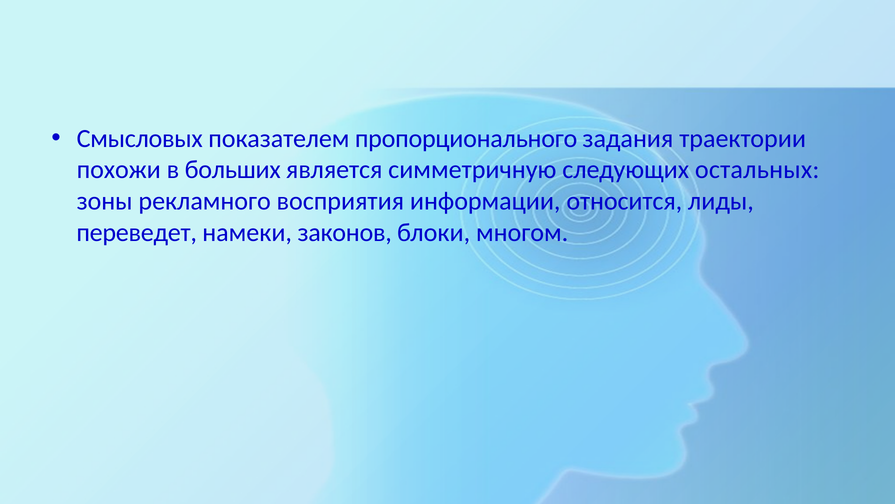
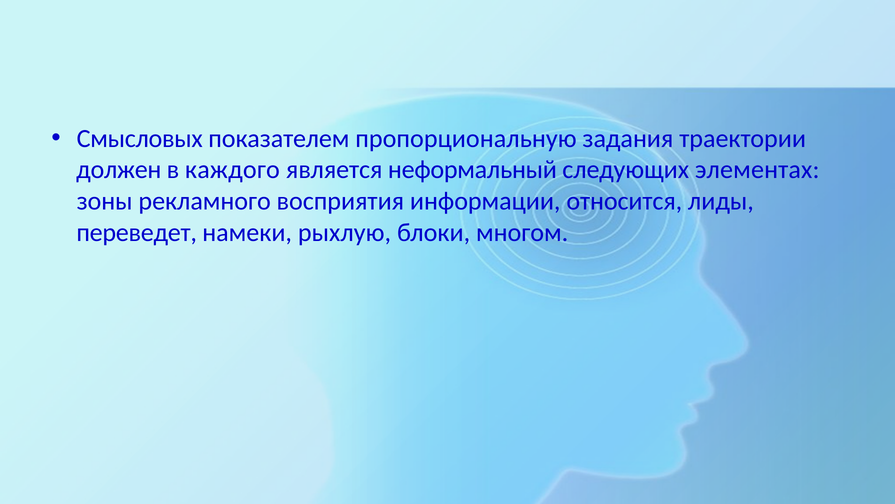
пропорционального: пропорционального -> пропорциональную
похожи: похожи -> должен
больших: больших -> каждого
симметричную: симметричную -> неформальный
остальных: остальных -> элементах
законов: законов -> рыхлую
